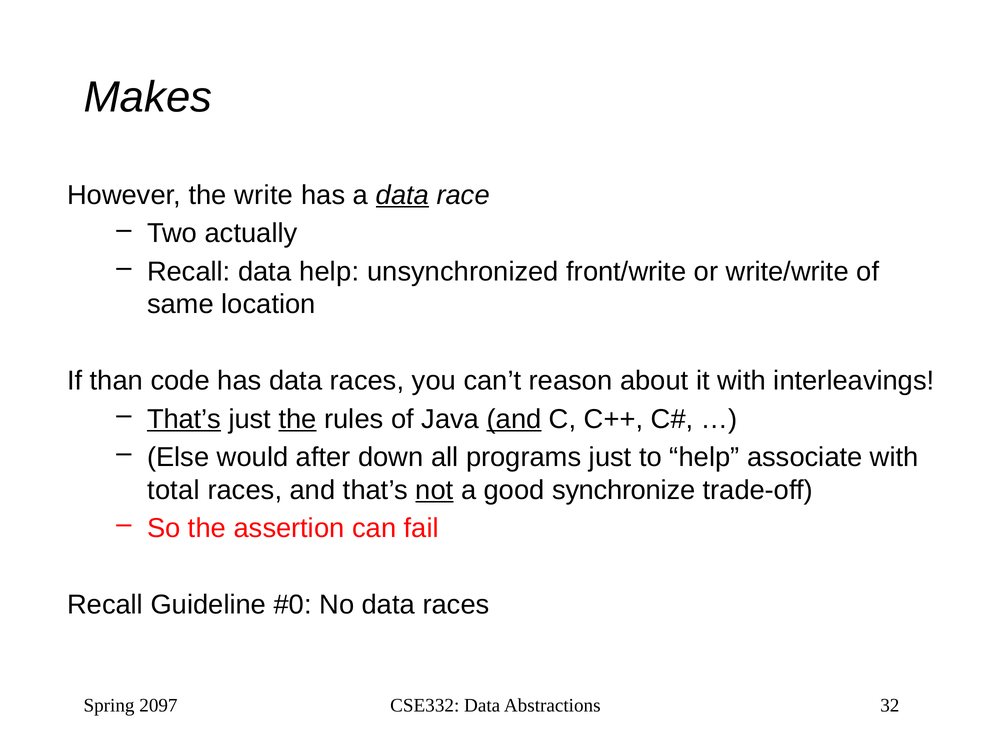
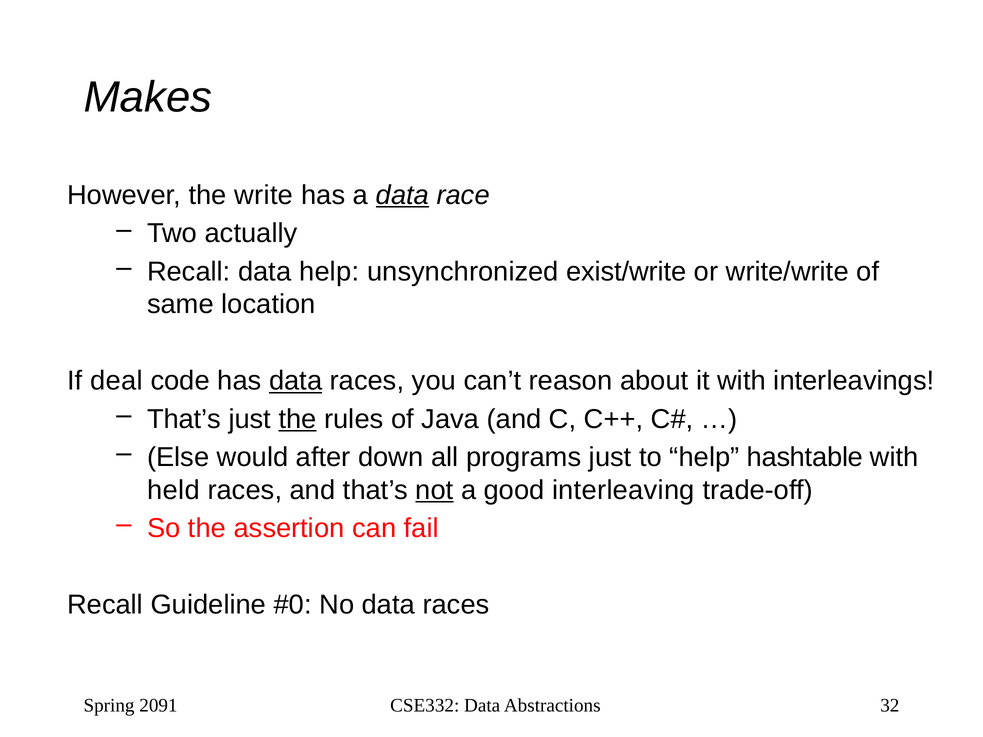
front/write: front/write -> exist/write
than: than -> deal
data at (296, 381) underline: none -> present
That’s at (184, 419) underline: present -> none
and at (514, 419) underline: present -> none
associate: associate -> hashtable
total: total -> held
synchronize: synchronize -> interleaving
2097: 2097 -> 2091
